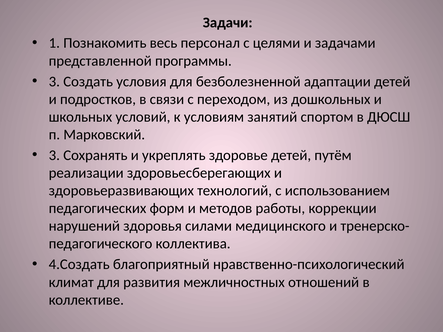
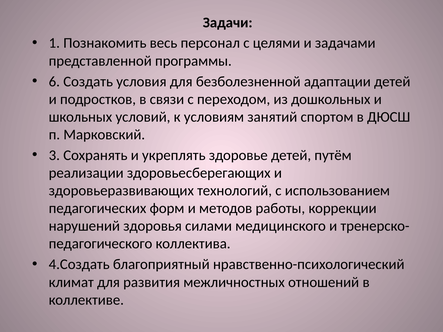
3 at (54, 82): 3 -> 6
